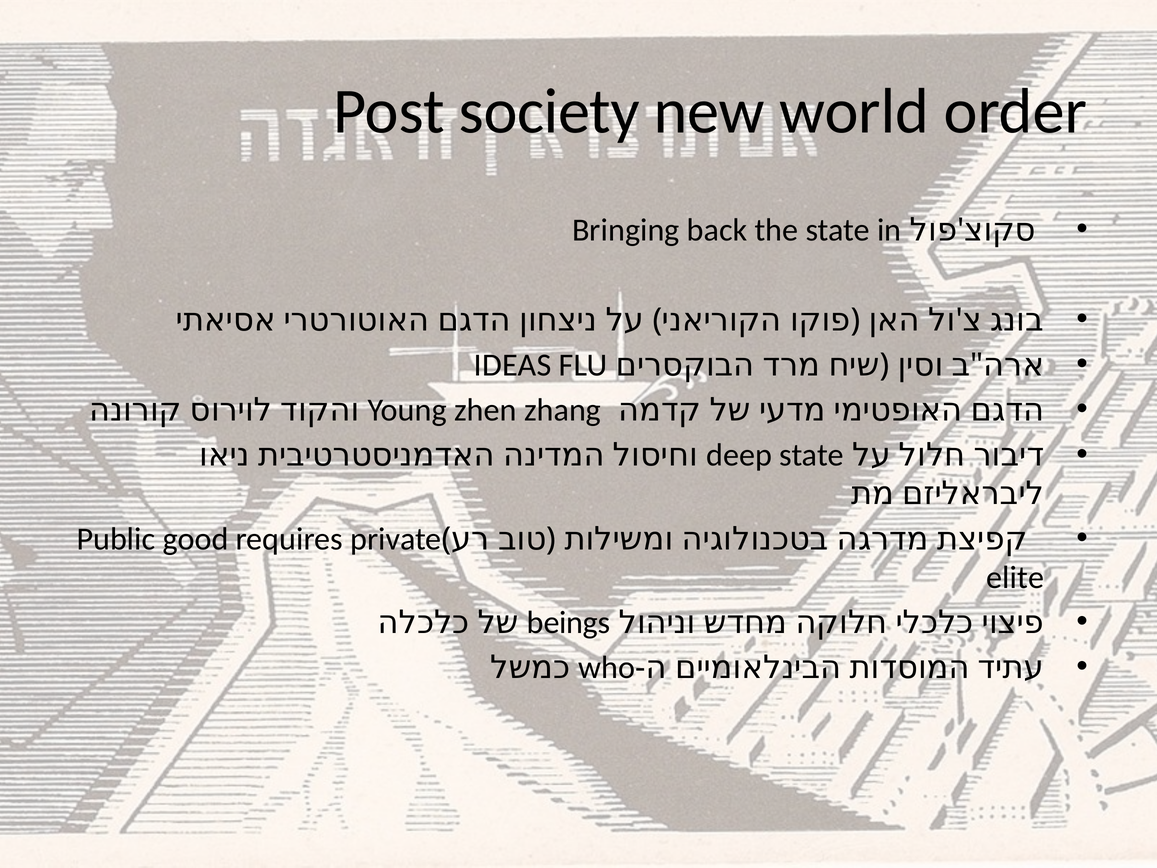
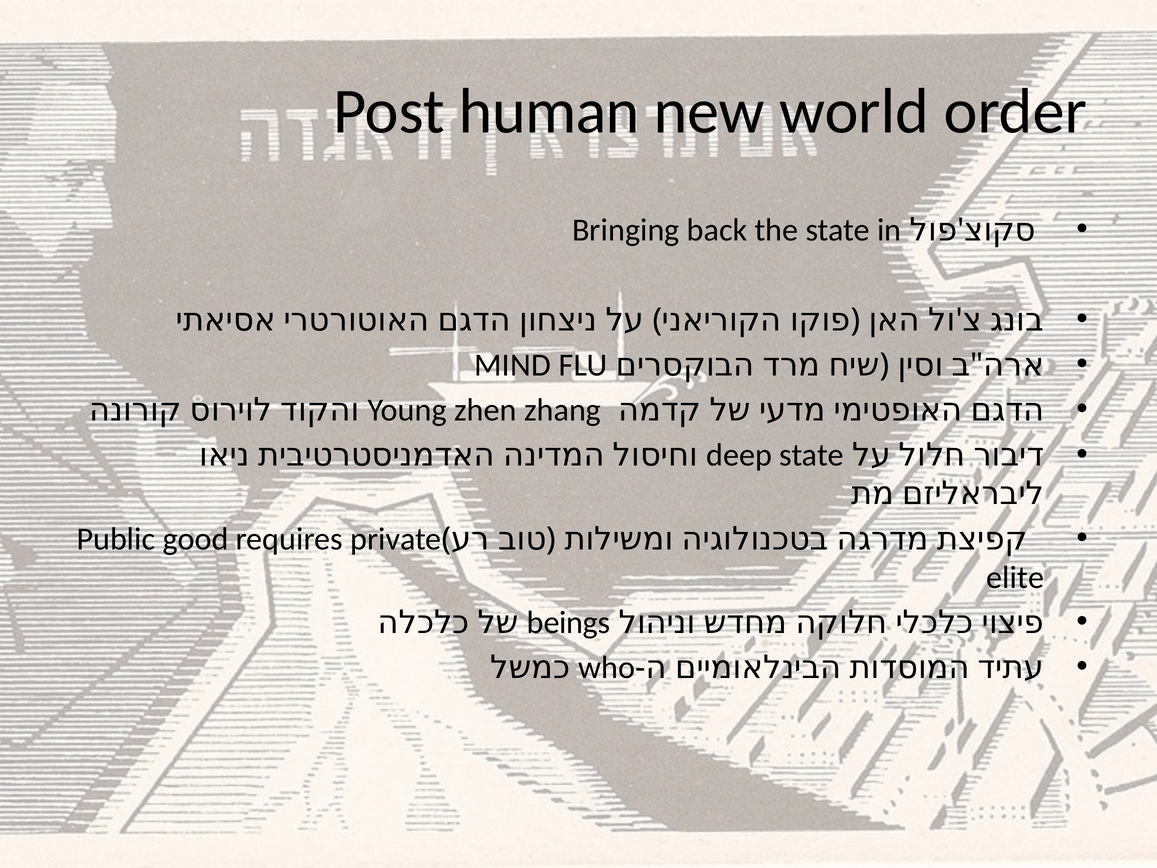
society: society -> human
IDEAS: IDEAS -> MIND
